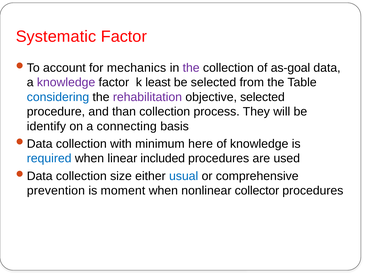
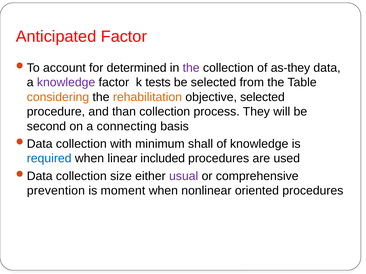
Systematic: Systematic -> Anticipated
mechanics: mechanics -> determined
as-goal: as-goal -> as-they
least: least -> tests
considering colour: blue -> orange
rehabilitation colour: purple -> orange
identify: identify -> second
here: here -> shall
usual colour: blue -> purple
collector: collector -> oriented
